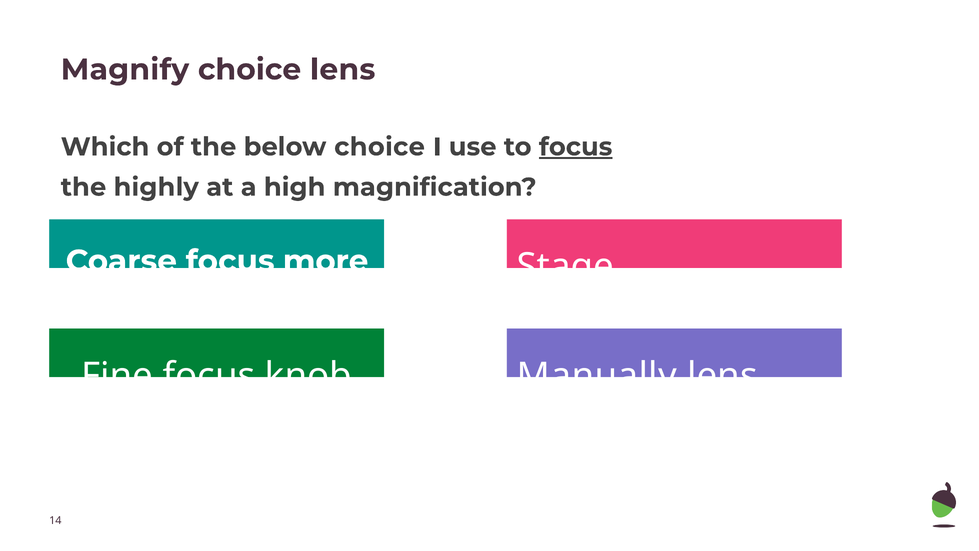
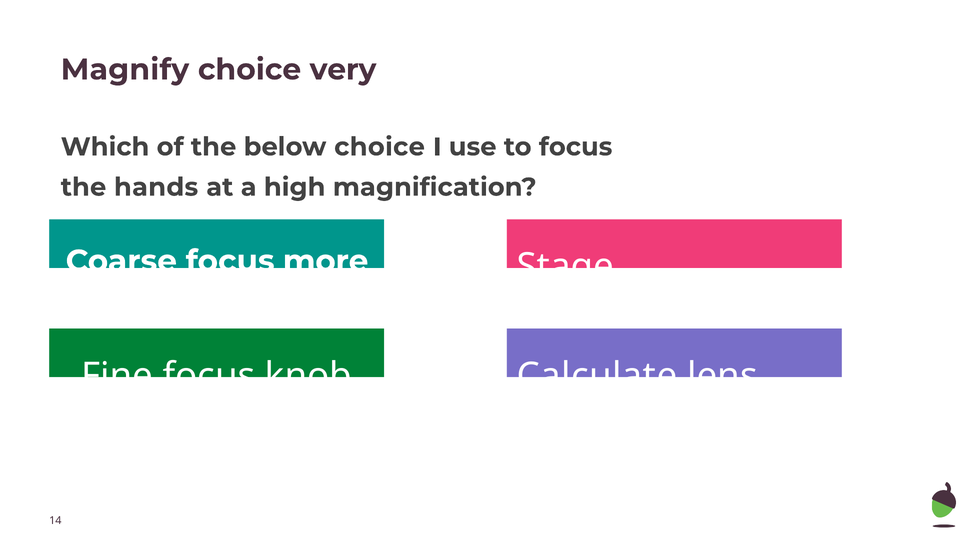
choice lens: lens -> very
focus at (576, 147) underline: present -> none
highly: highly -> hands
Manually: Manually -> Calculate
